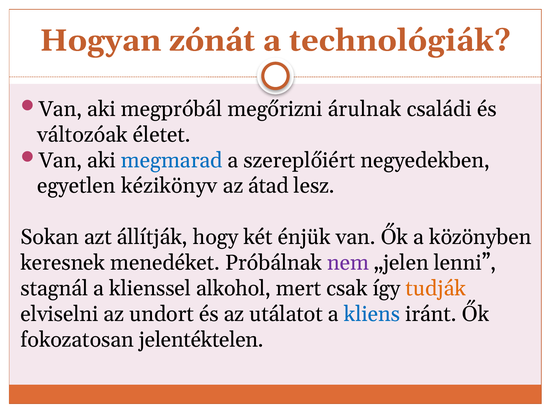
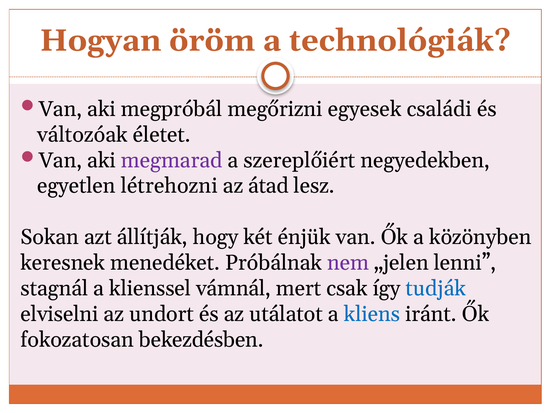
zónát: zónát -> öröm
árulnak: árulnak -> egyesek
megmarad colour: blue -> purple
kézikönyv: kézikönyv -> létrehozni
alkohol: alkohol -> vámnál
tudják colour: orange -> blue
jelentéktelen: jelentéktelen -> bekezdésben
